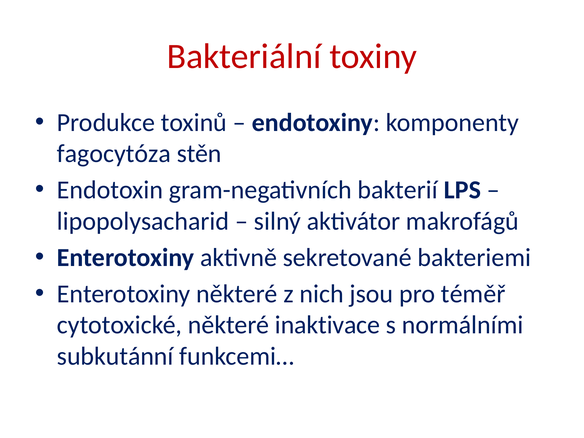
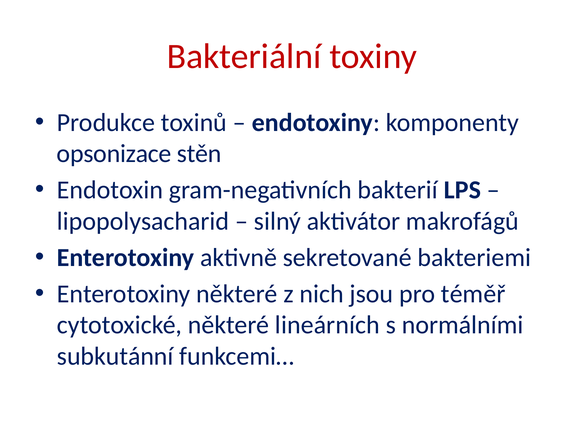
fagocytóza: fagocytóza -> opsonizace
inaktivace: inaktivace -> lineárních
